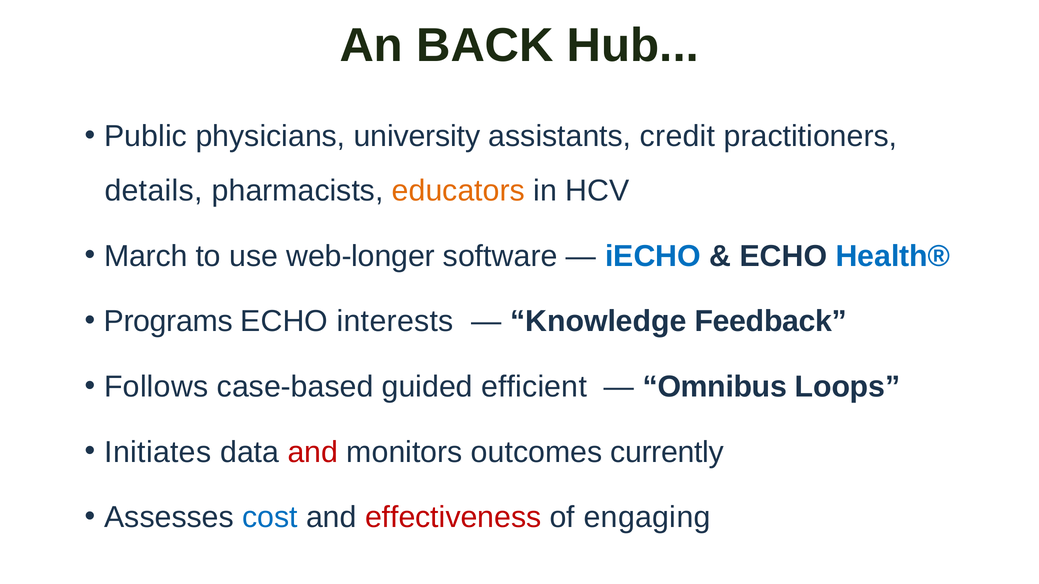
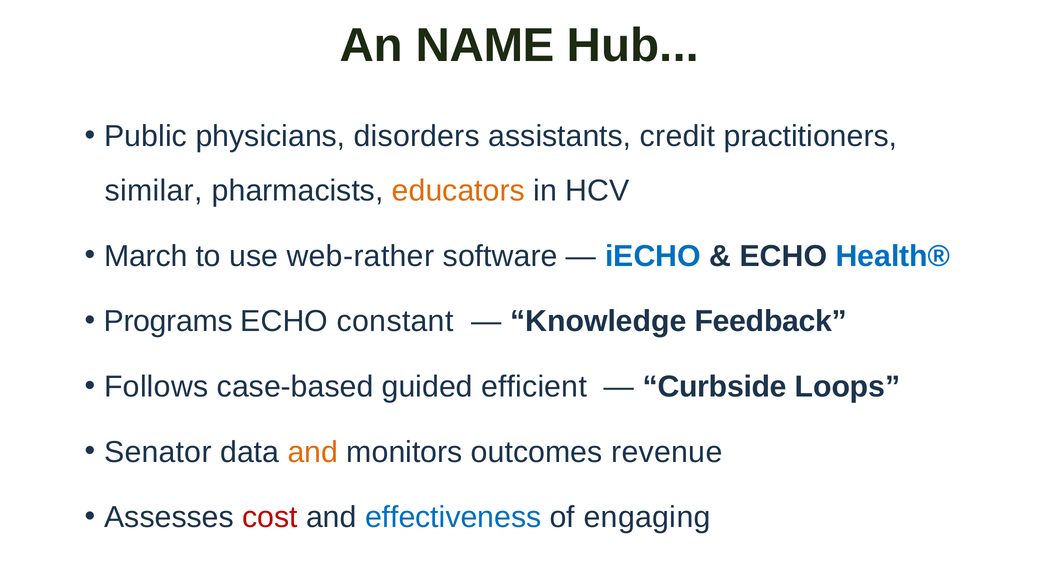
BACK: BACK -> NAME
university: university -> disorders
details: details -> similar
web-longer: web-longer -> web-rather
interests: interests -> constant
Omnibus: Omnibus -> Curbside
Initiates: Initiates -> Senator
and at (313, 452) colour: red -> orange
currently: currently -> revenue
cost colour: blue -> red
effectiveness colour: red -> blue
